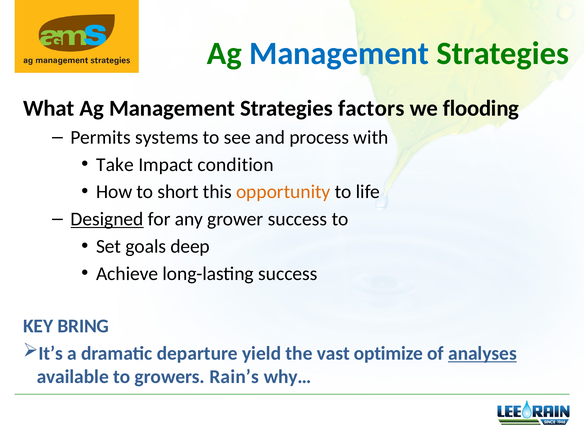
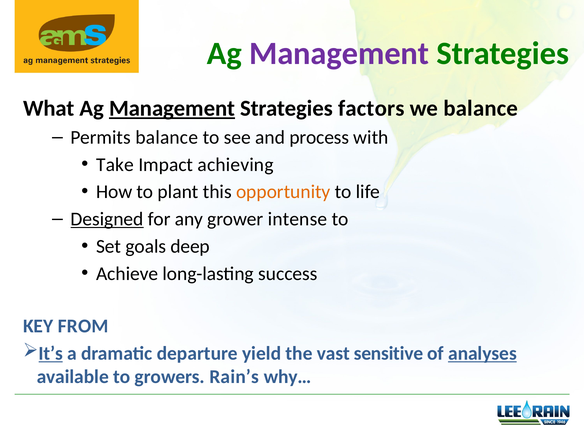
Management at (339, 54) colour: blue -> purple
Management at (172, 108) underline: none -> present
we flooding: flooding -> balance
Permits systems: systems -> balance
condition: condition -> achieving
short: short -> plant
grower success: success -> intense
BRING: BRING -> FROM
It’s underline: none -> present
optimize: optimize -> sensitive
